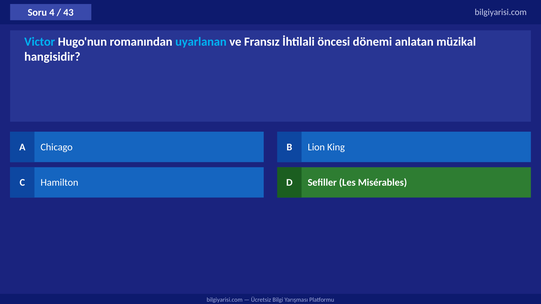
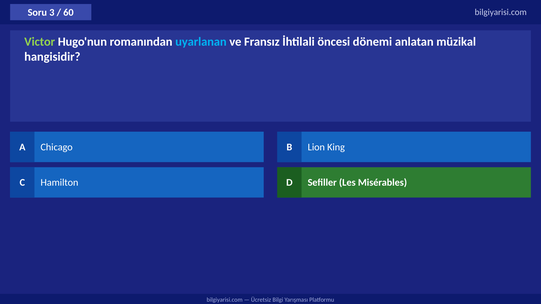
4: 4 -> 3
43: 43 -> 60
Victor colour: light blue -> light green
